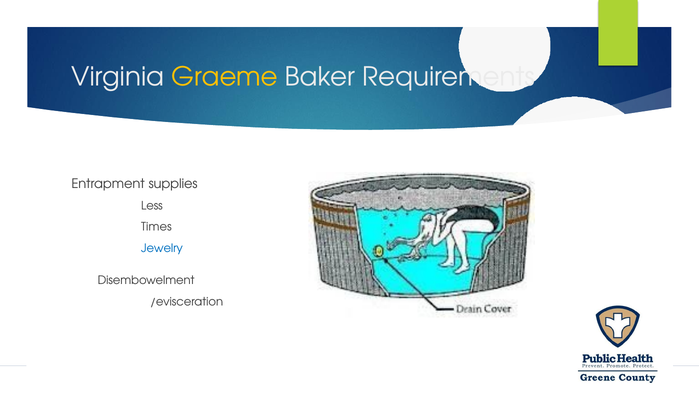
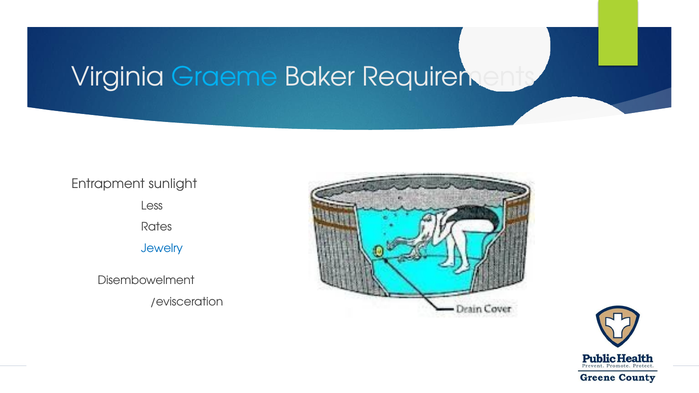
Graeme colour: yellow -> light blue
supplies: supplies -> sunlight
Times: Times -> Rates
